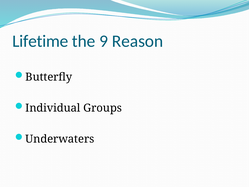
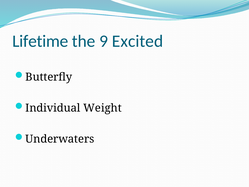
Reason: Reason -> Excited
Groups: Groups -> Weight
